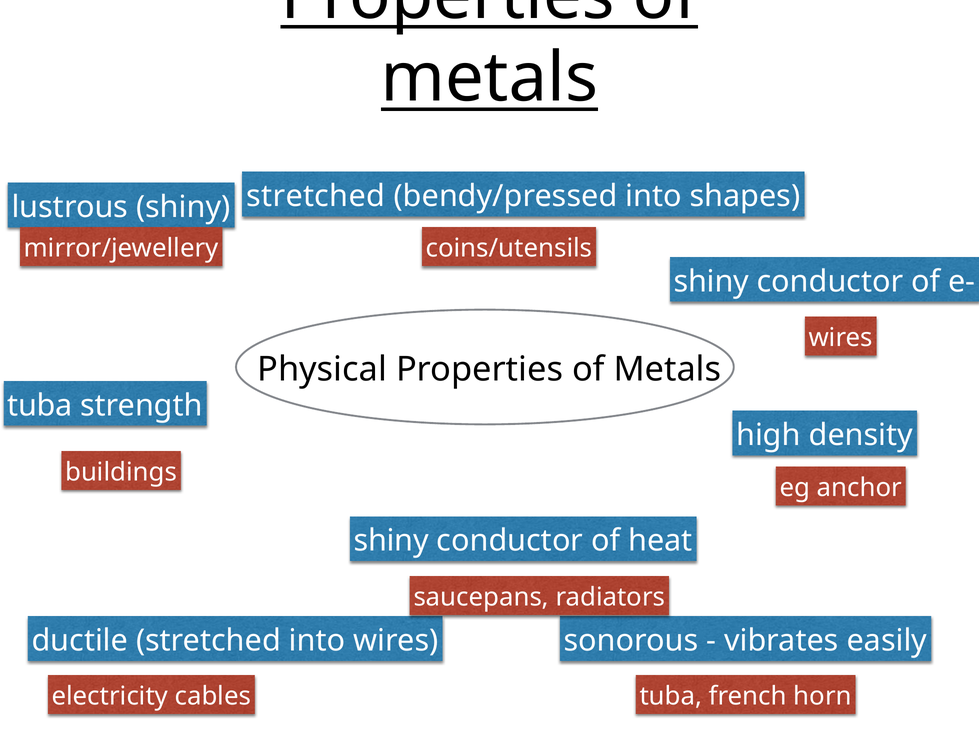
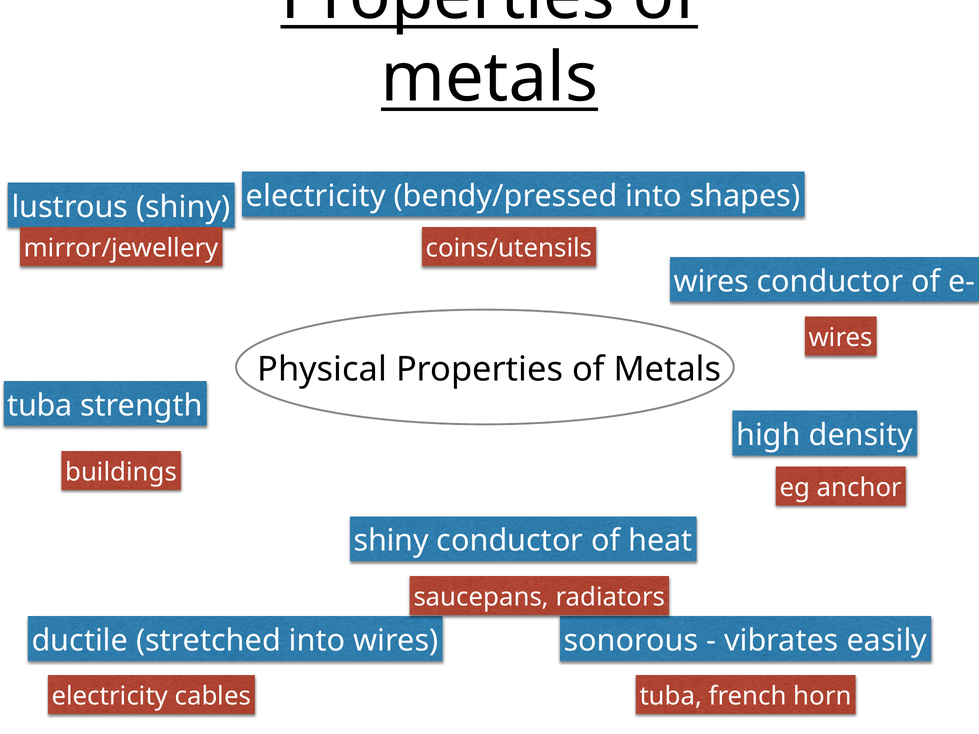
stretched at (316, 196): stretched -> electricity
shiny at (711, 282): shiny -> wires
